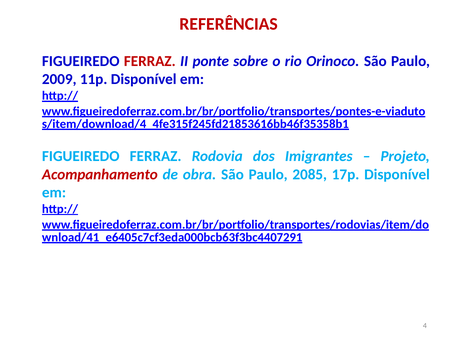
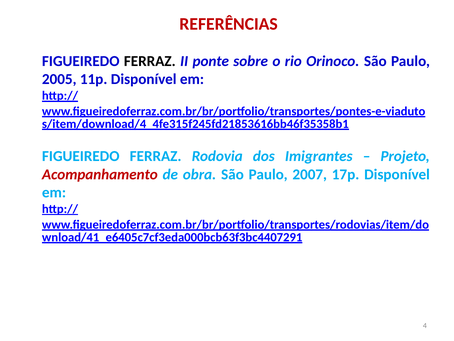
FERRAZ at (150, 61) colour: red -> black
2009: 2009 -> 2005
2085: 2085 -> 2007
